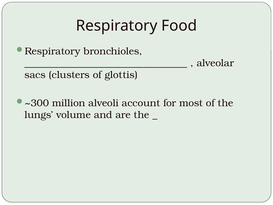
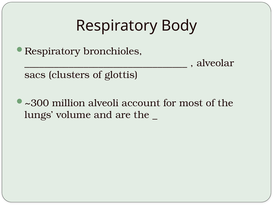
Food: Food -> Body
